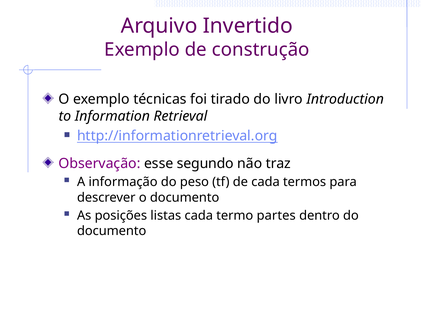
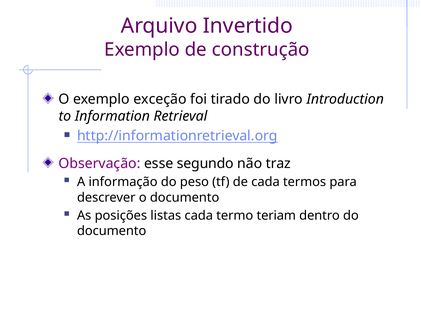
técnicas: técnicas -> exceção
partes: partes -> teriam
